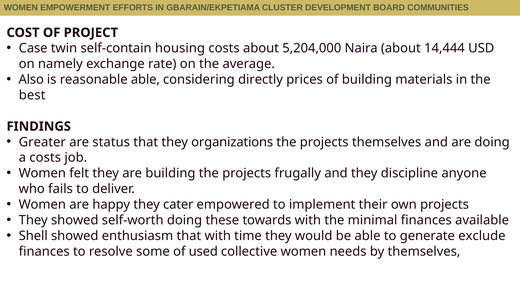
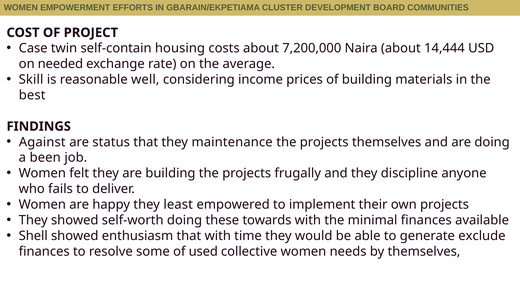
5,204,000: 5,204,000 -> 7,200,000
namely: namely -> needed
Also: Also -> Skill
reasonable able: able -> well
directly: directly -> income
Greater: Greater -> Against
organizations: organizations -> maintenance
a costs: costs -> been
cater: cater -> least
